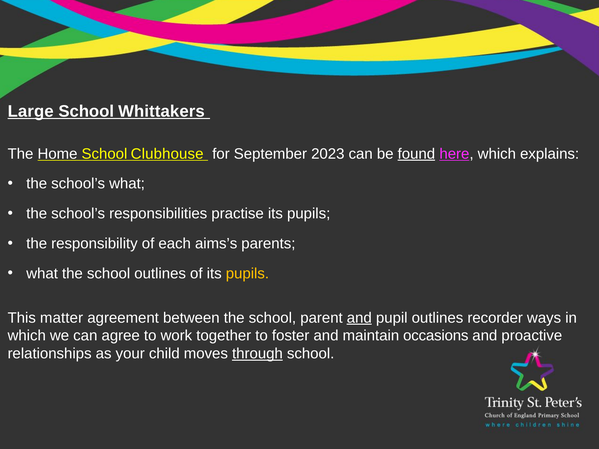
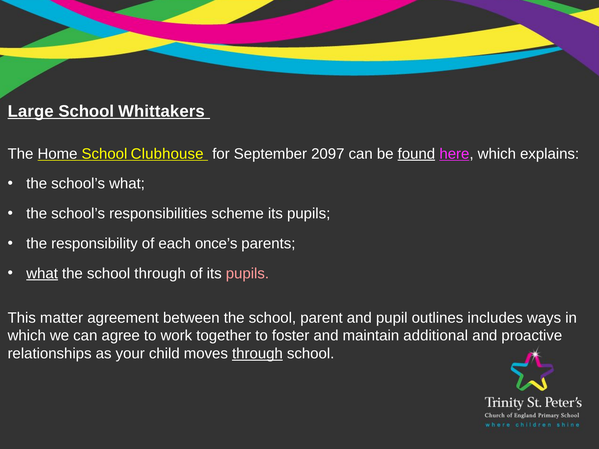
2023: 2023 -> 2097
practise: practise -> scheme
aims’s: aims’s -> once’s
what at (42, 274) underline: none -> present
school outlines: outlines -> through
pupils at (247, 274) colour: yellow -> pink
and at (359, 318) underline: present -> none
recorder: recorder -> includes
occasions: occasions -> additional
